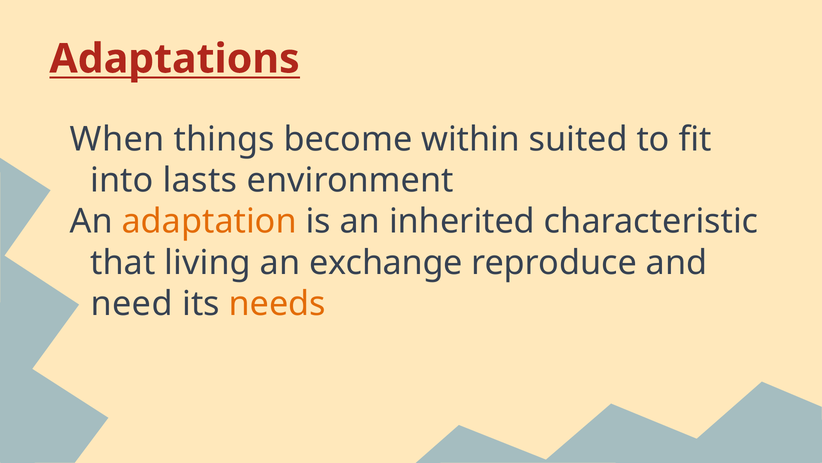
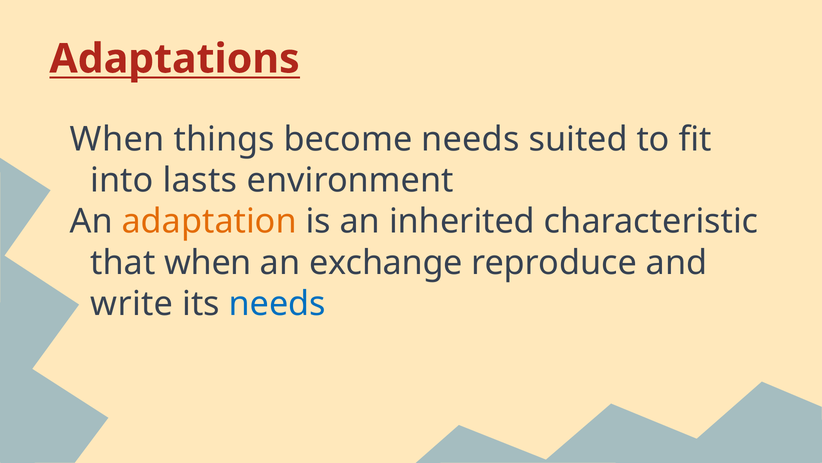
become within: within -> needs
that living: living -> when
need: need -> write
needs at (277, 303) colour: orange -> blue
